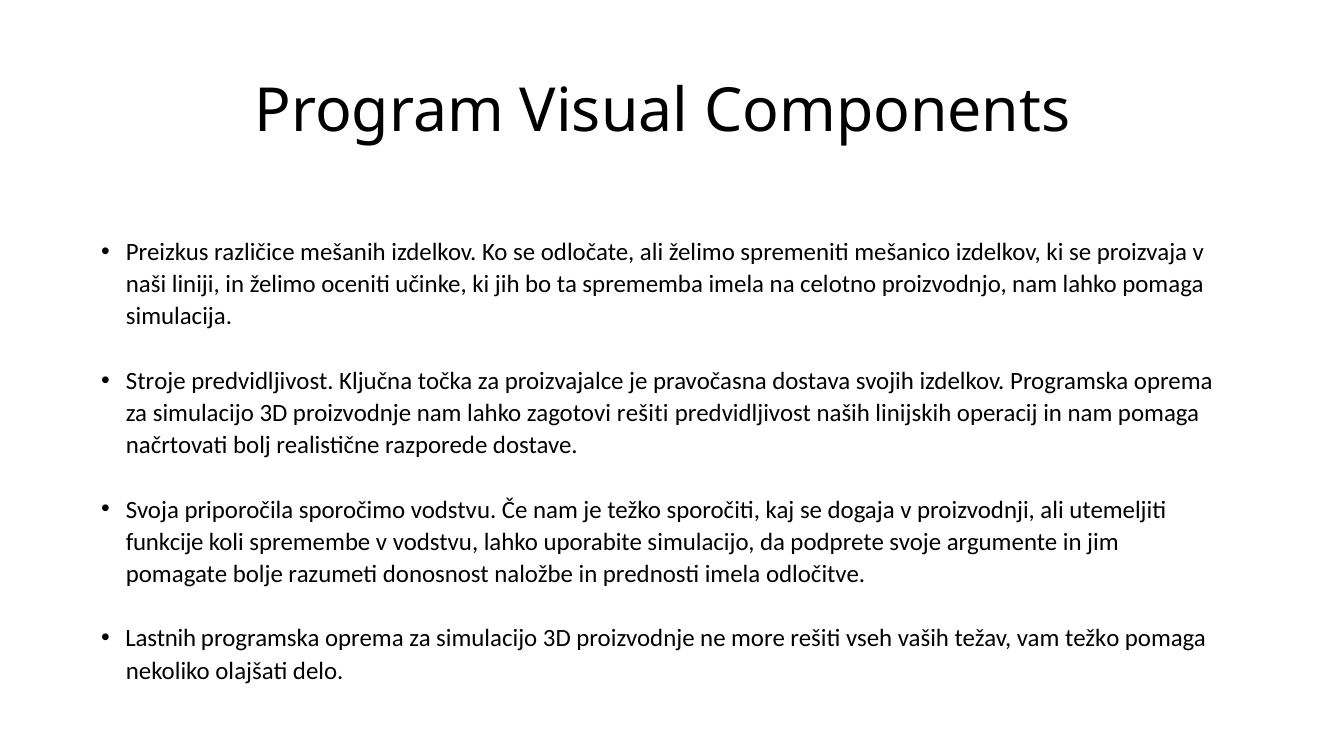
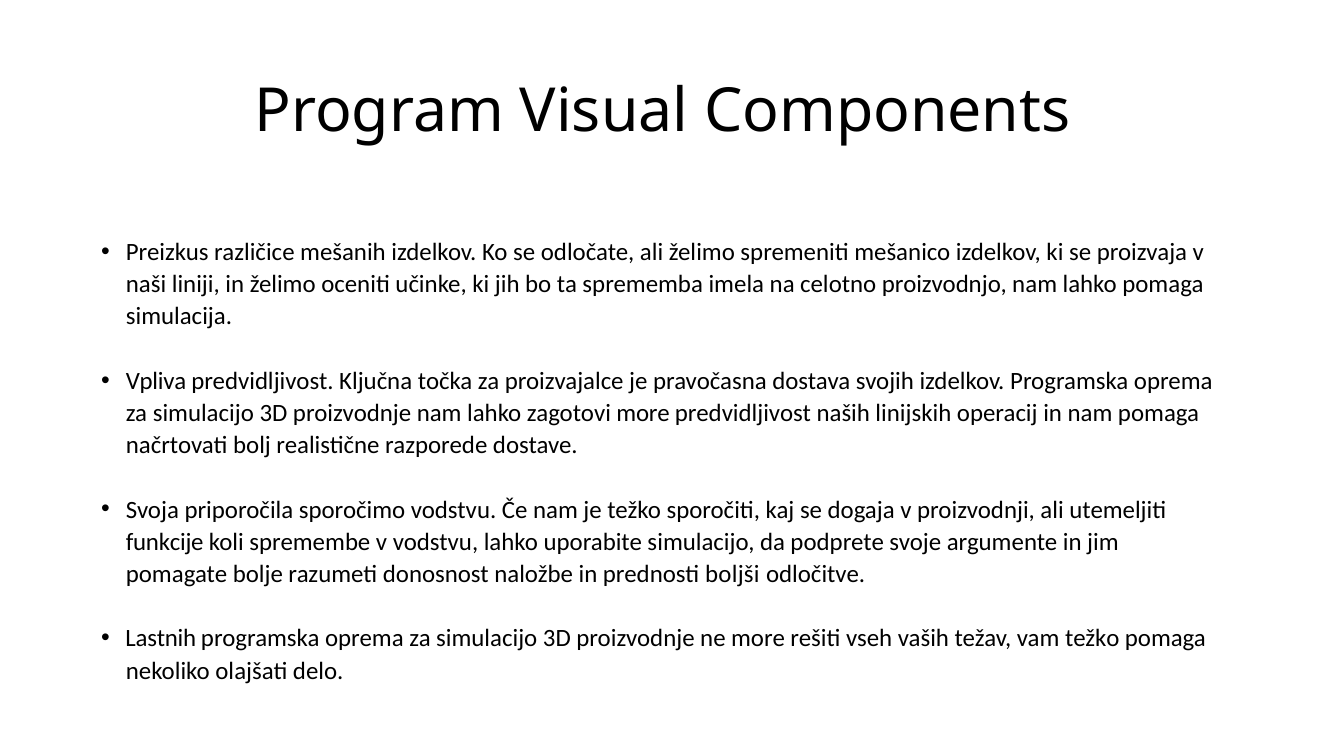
Stroje: Stroje -> Vpliva
zagotovi rešiti: rešiti -> more
prednosti imela: imela -> boljši
